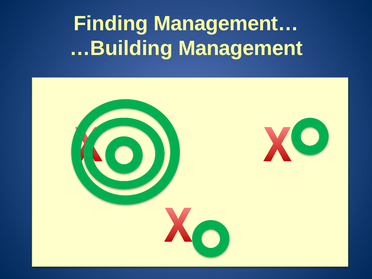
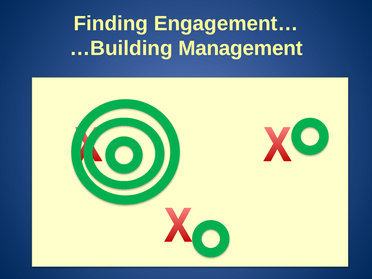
Management…: Management… -> Engagement…
